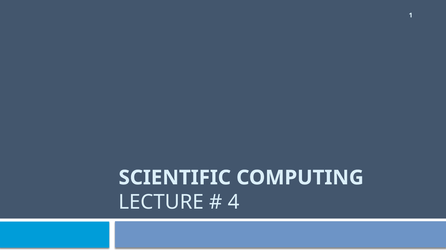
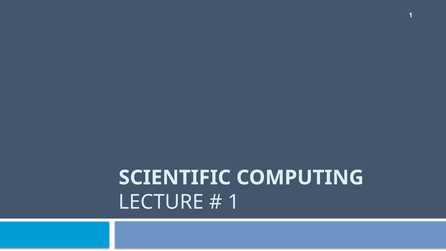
4 at (234, 202): 4 -> 1
